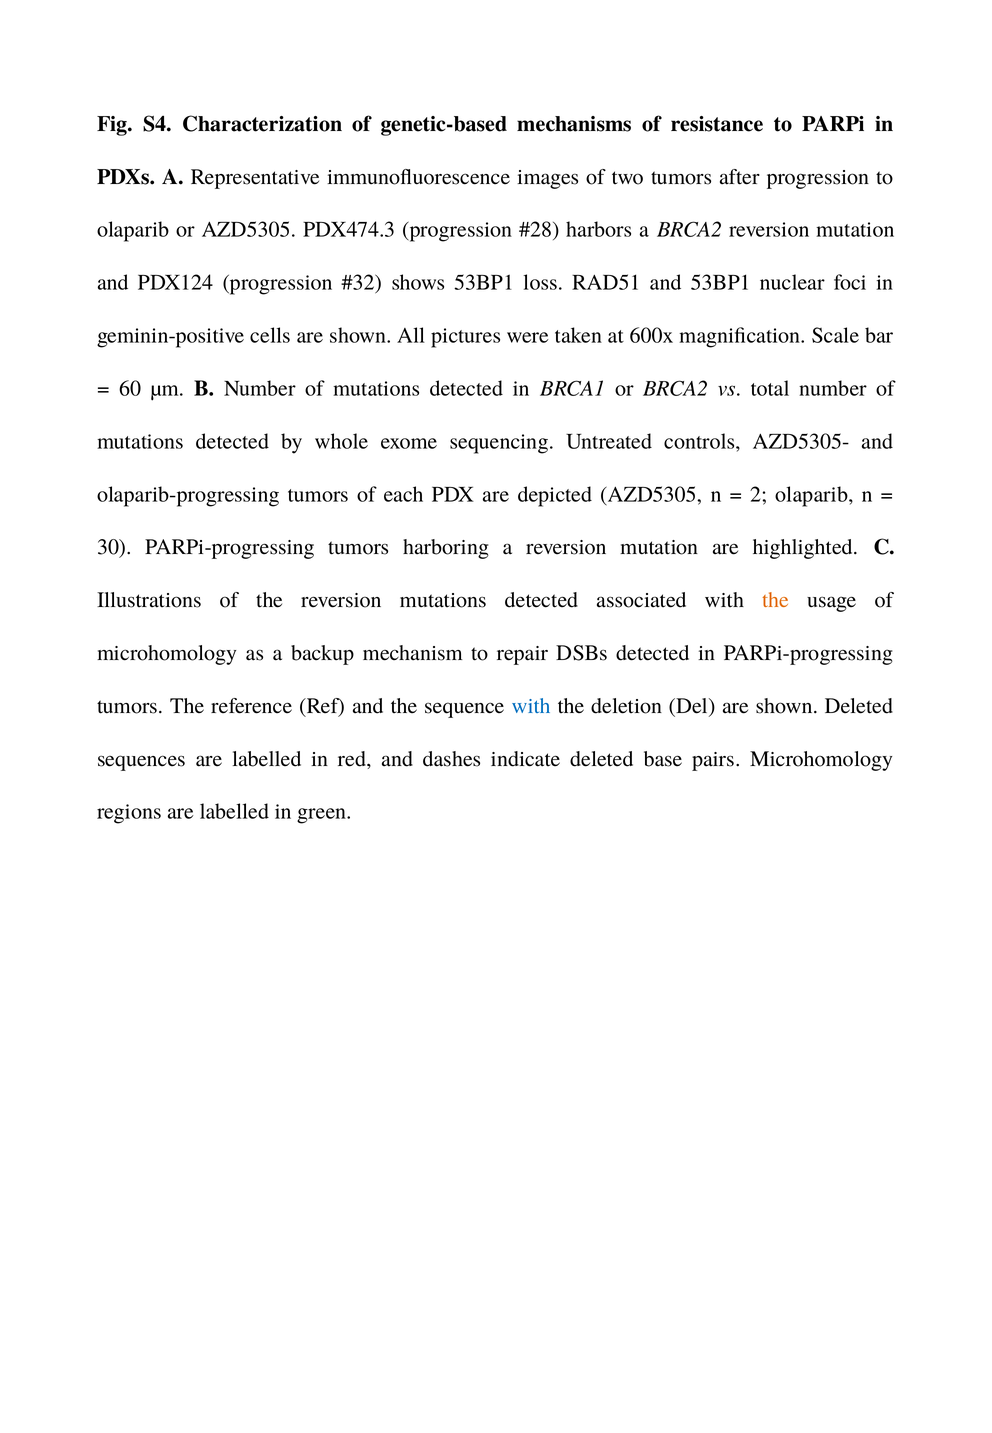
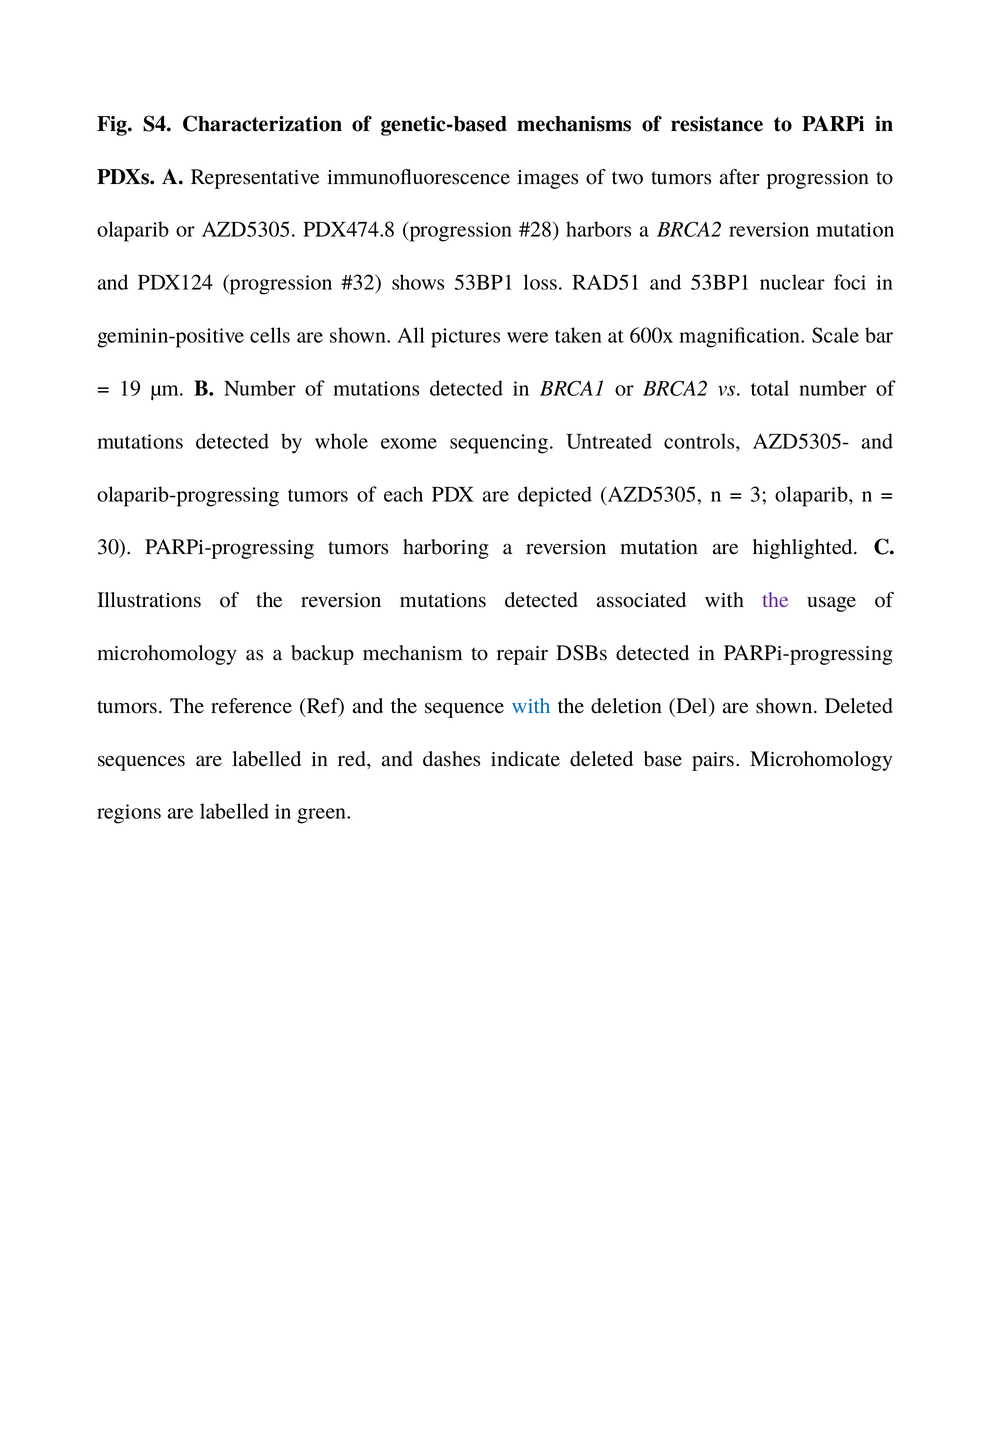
PDX474.3: PDX474.3 -> PDX474.8
60: 60 -> 19
2: 2 -> 3
the at (776, 600) colour: orange -> purple
